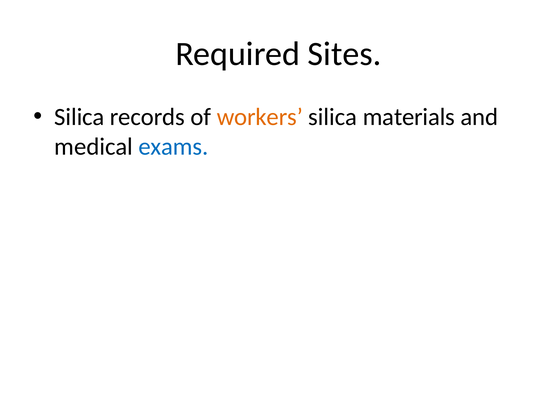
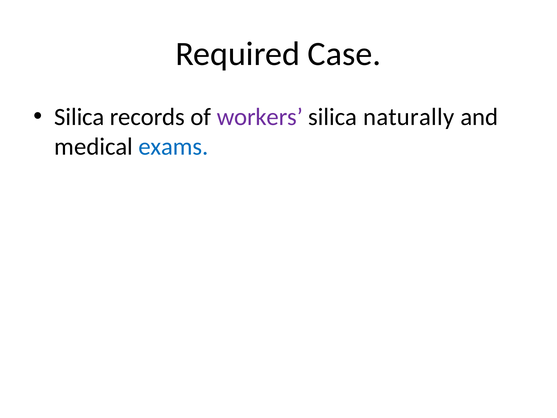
Sites: Sites -> Case
workers colour: orange -> purple
materials: materials -> naturally
